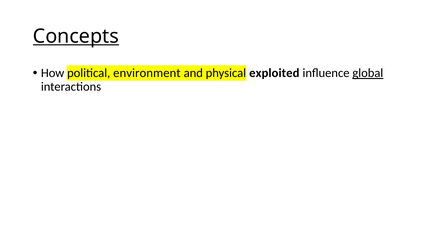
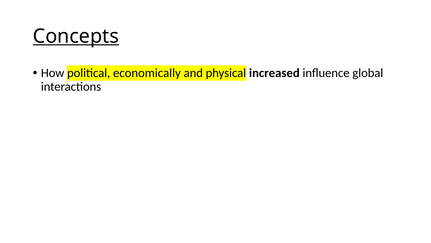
environment: environment -> economically
exploited: exploited -> increased
global underline: present -> none
